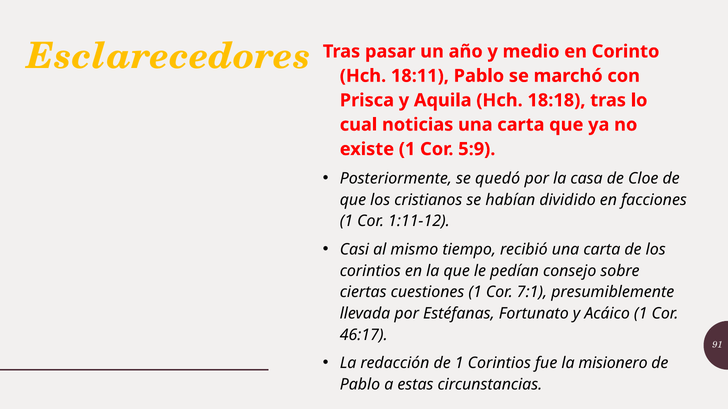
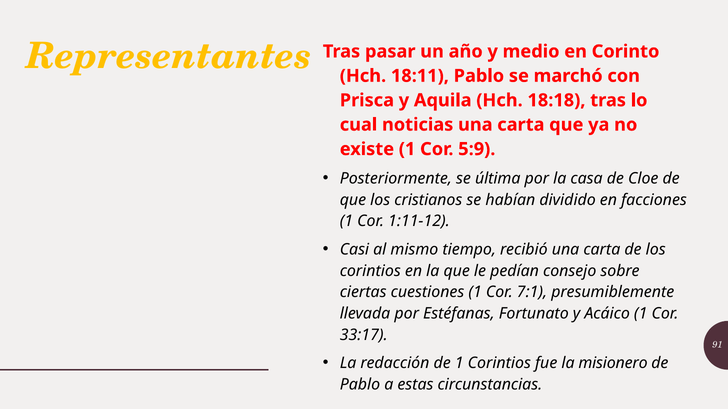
Esclarecedores: Esclarecedores -> Representantes
quedó: quedó -> última
46:17: 46:17 -> 33:17
